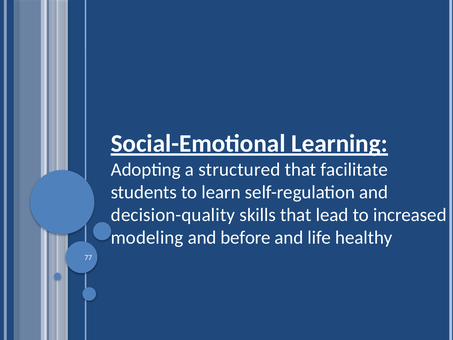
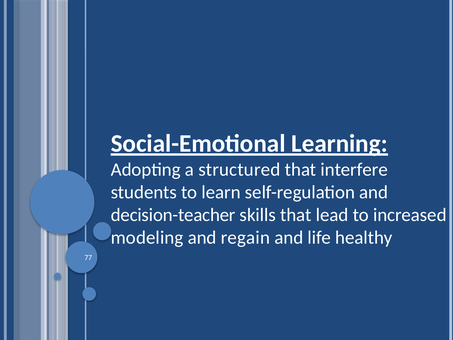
facilitate: facilitate -> interfere
decision-quality: decision-quality -> decision-teacher
before: before -> regain
